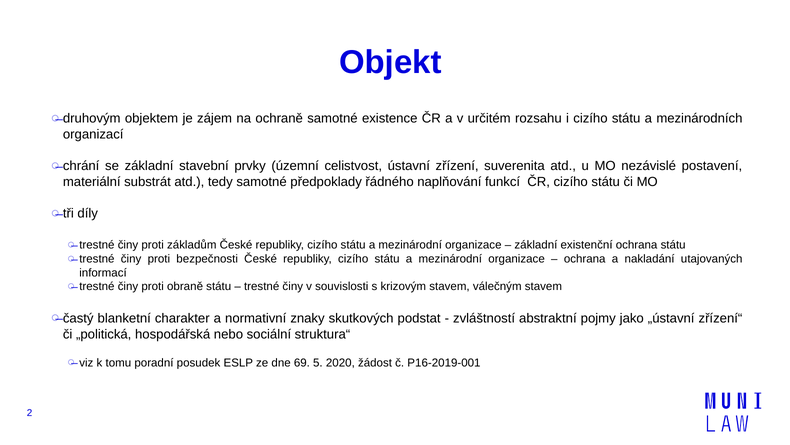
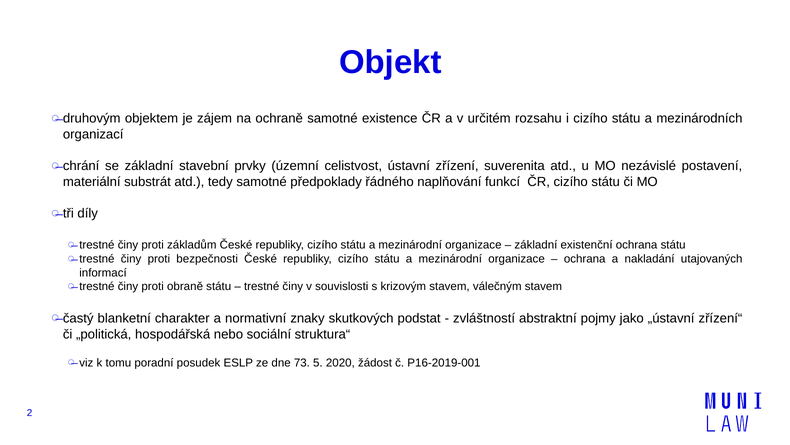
69: 69 -> 73
